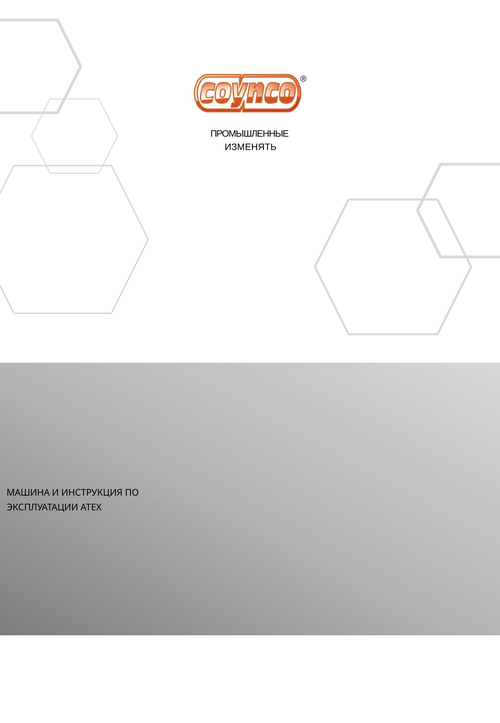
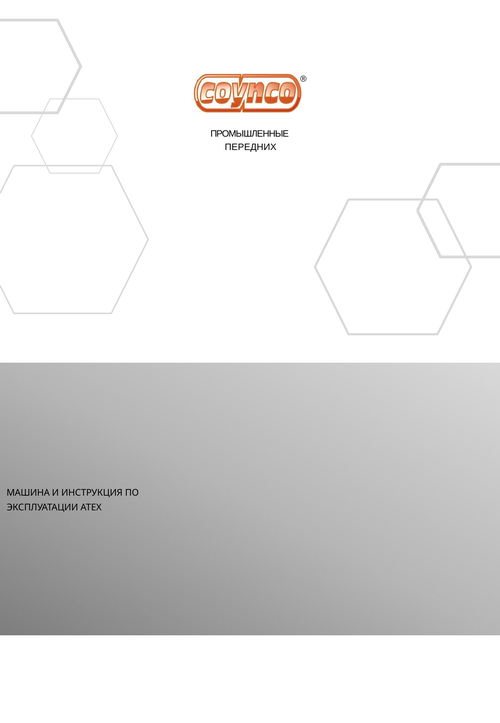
ИЗМЕНЯТЬ: ИЗМЕНЯТЬ -> ПЕРЕДНИХ
